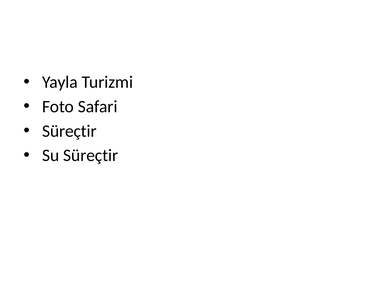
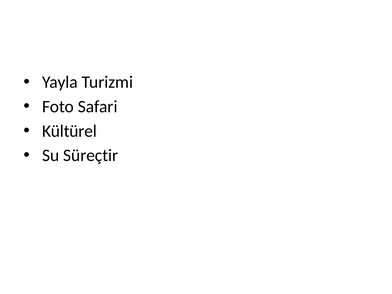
Süreçtir at (69, 131): Süreçtir -> Kültürel
